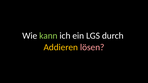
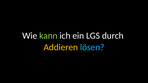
lösen colour: pink -> light blue
